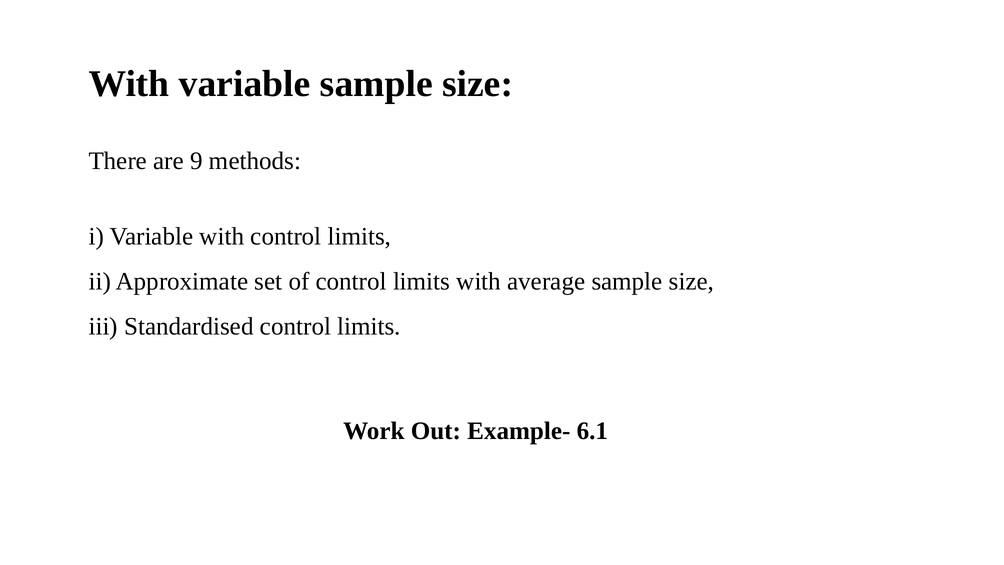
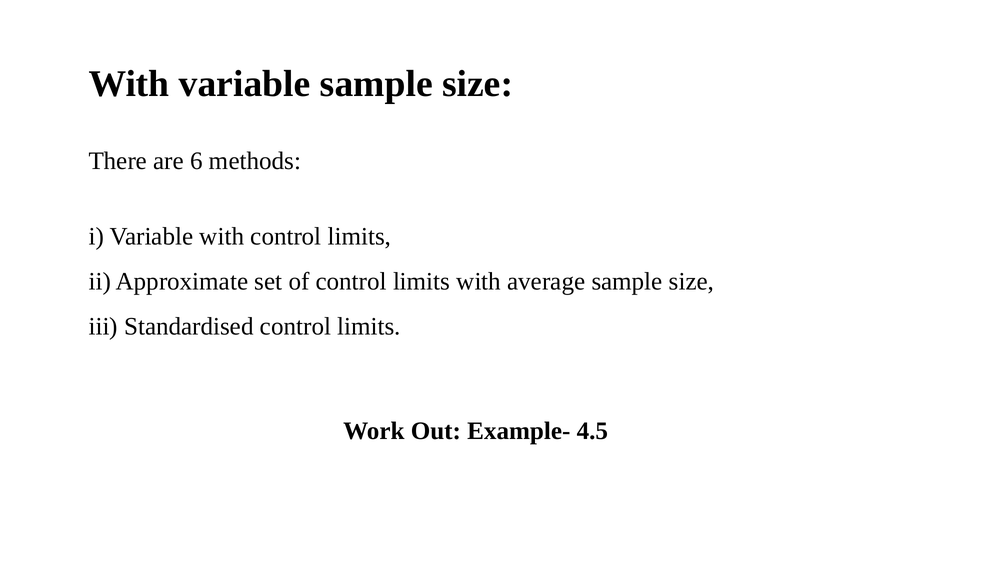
9: 9 -> 6
6.1: 6.1 -> 4.5
